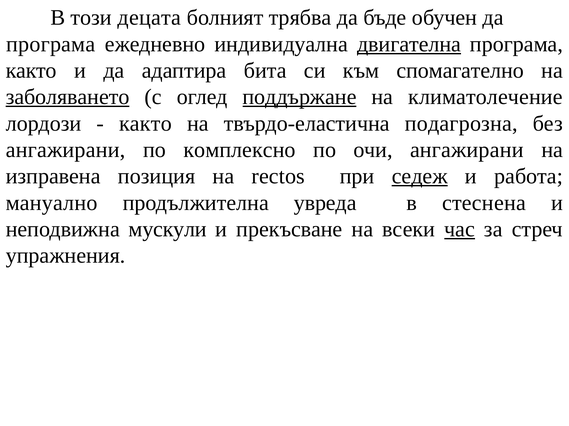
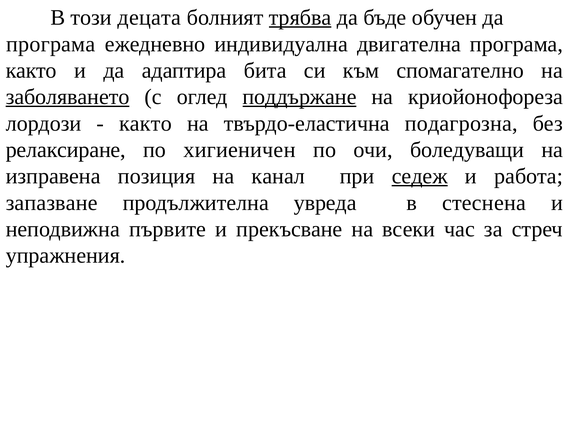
трябва underline: none -> present
двигателна underline: present -> none
климатолечение: климатолечение -> криойонофореза
ангажирани at (66, 150): ангажирани -> релаксиране
комплексно: комплексно -> хигиеничен
очи ангажирани: ангажирани -> боледуващи
rectos: rectos -> канал
мануално: мануално -> запазване
мускули: мускули -> първите
час underline: present -> none
